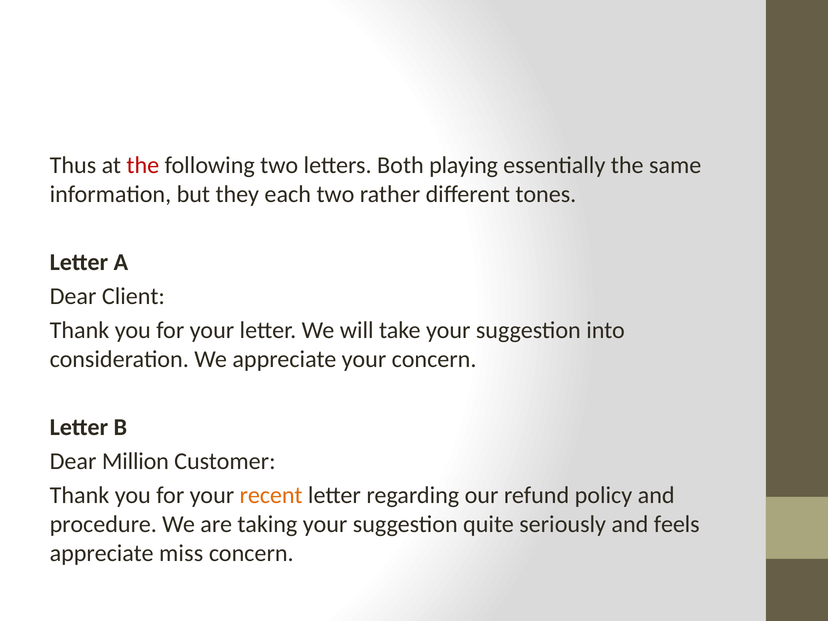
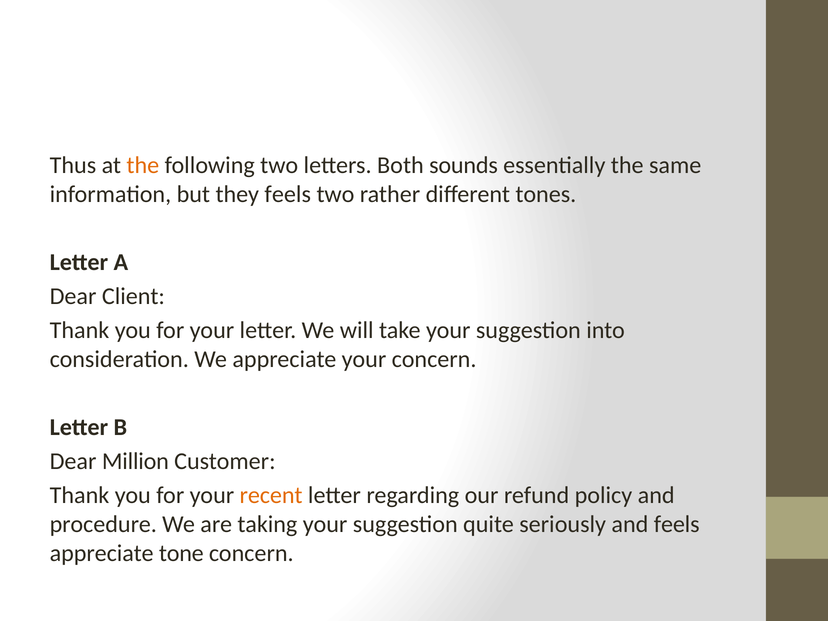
the at (143, 165) colour: red -> orange
playing: playing -> sounds
they each: each -> feels
miss: miss -> tone
